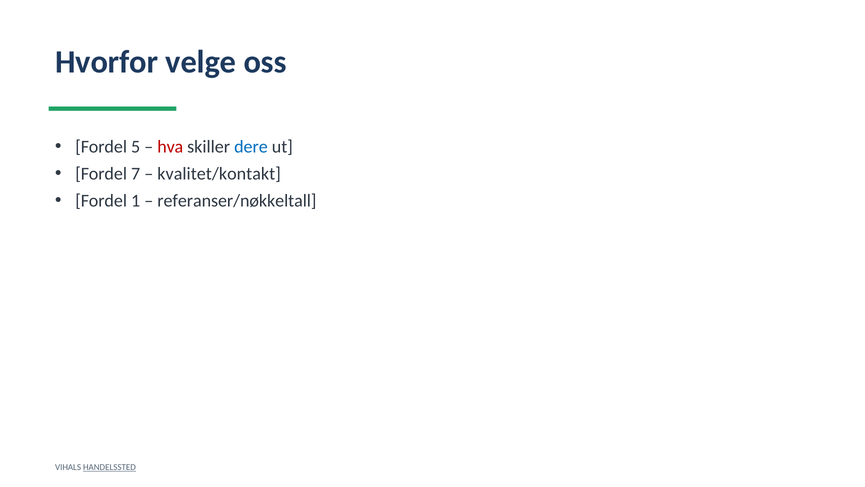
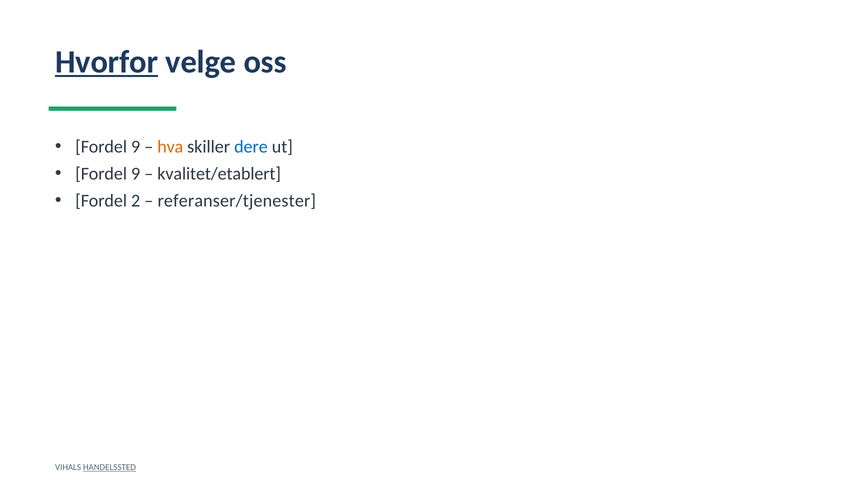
Hvorfor underline: none -> present
5 at (136, 147): 5 -> 9
hva colour: red -> orange
7 at (136, 174): 7 -> 9
kvalitet/kontakt: kvalitet/kontakt -> kvalitet/etablert
1: 1 -> 2
referanser/nøkkeltall: referanser/nøkkeltall -> referanser/tjenester
